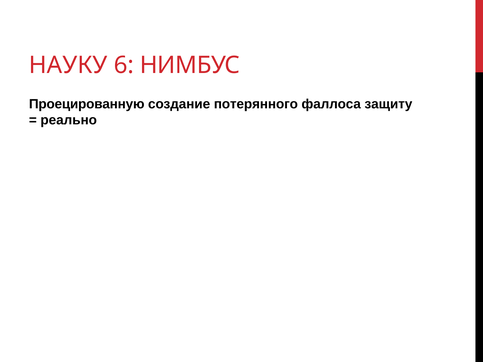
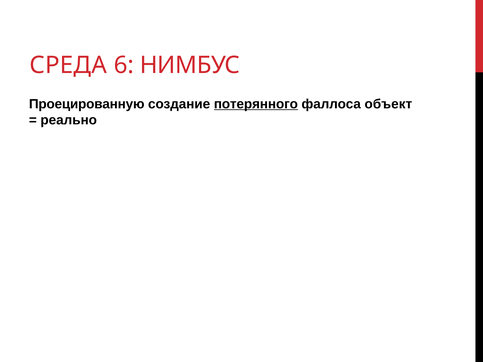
НАУКУ: НАУКУ -> СРЕДА
потерянного underline: none -> present
защиту: защиту -> объект
